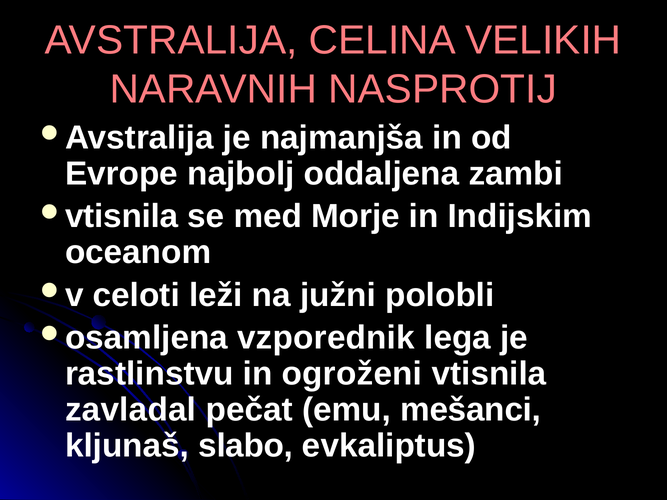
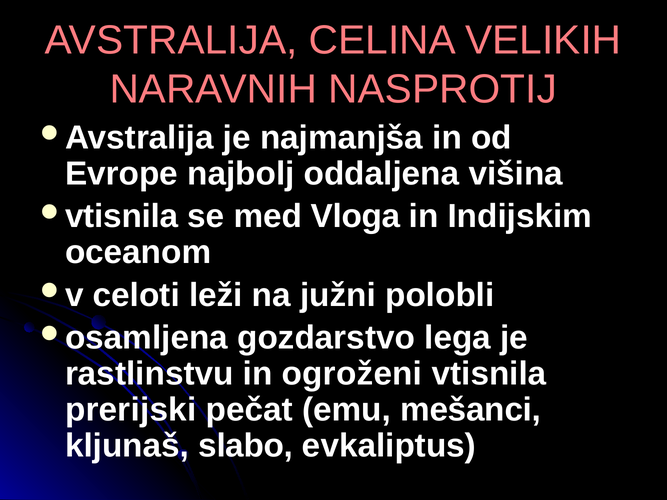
zambi: zambi -> višina
Morje: Morje -> Vloga
vzporednik: vzporednik -> gozdarstvo
zavladal: zavladal -> prerijski
